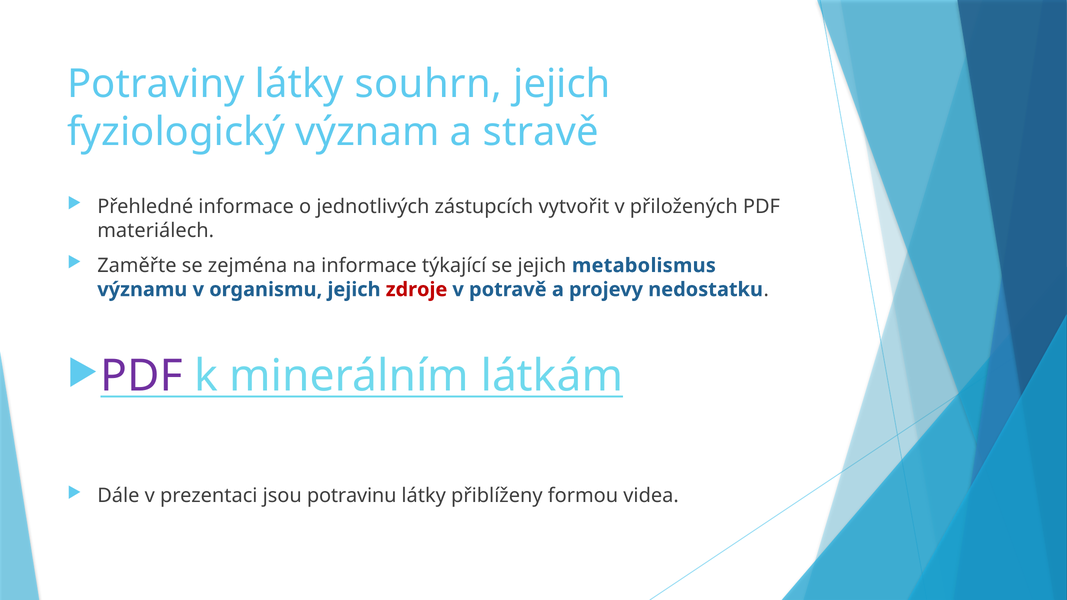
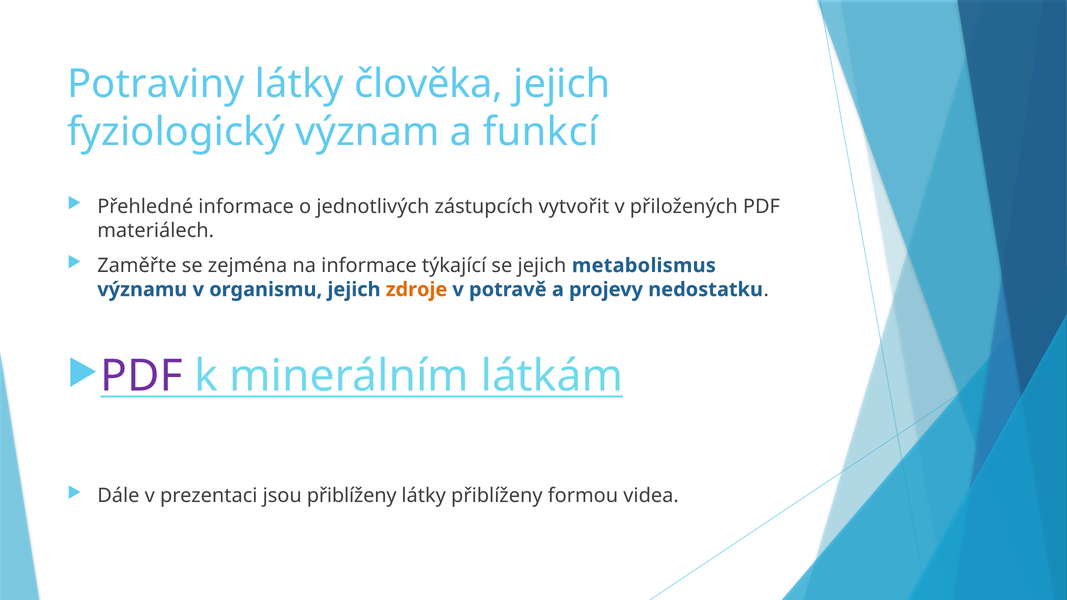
souhrn: souhrn -> člověka
stravě: stravě -> funkcí
zdroje colour: red -> orange
jsou potravinu: potravinu -> přiblíženy
